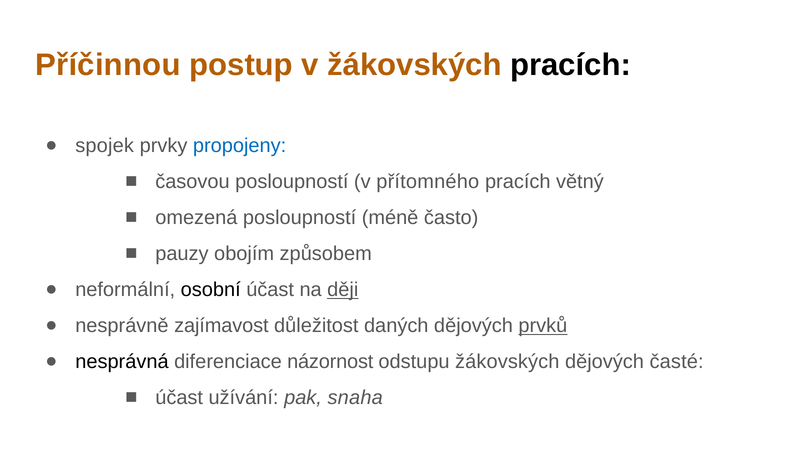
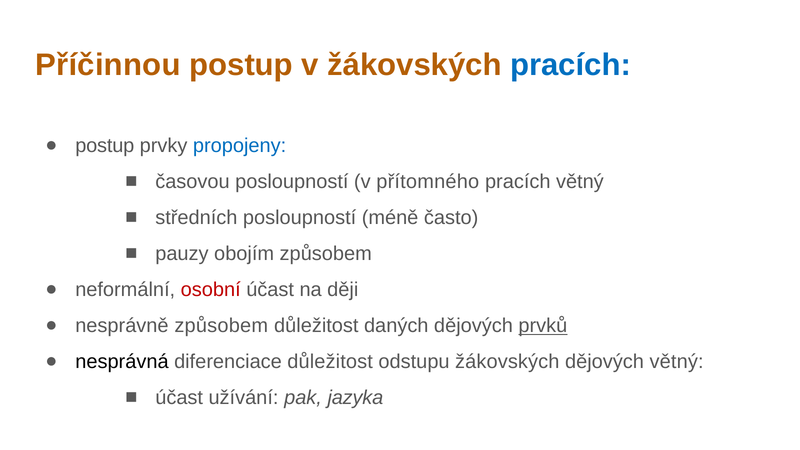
pracích at (571, 65) colour: black -> blue
spojek at (105, 146): spojek -> postup
omezená: omezená -> středních
osobní colour: black -> red
ději underline: present -> none
nesprávně zajímavost: zajímavost -> způsobem
diferenciace názornost: názornost -> důležitost
dějových časté: časté -> větný
snaha: snaha -> jazyka
